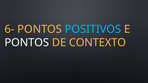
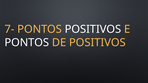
6-: 6- -> 7-
POSITIVOS at (93, 29) colour: light blue -> white
DE CONTEXTO: CONTEXTO -> POSITIVOS
